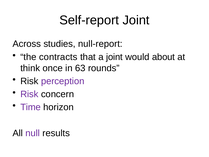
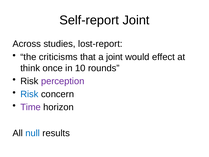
null-report: null-report -> lost-report
contracts: contracts -> criticisms
about: about -> effect
63: 63 -> 10
Risk at (29, 94) colour: purple -> blue
null colour: purple -> blue
